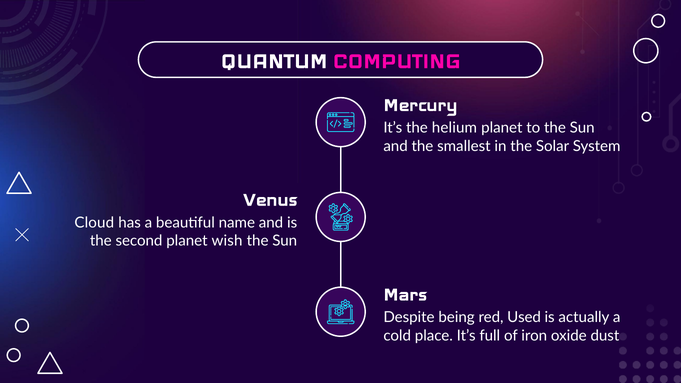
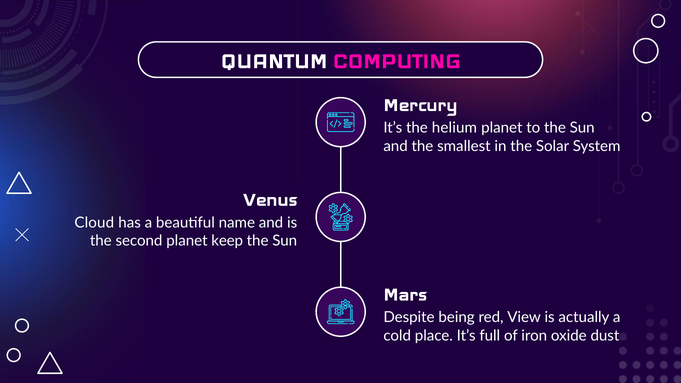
wish: wish -> keep
Used: Used -> View
